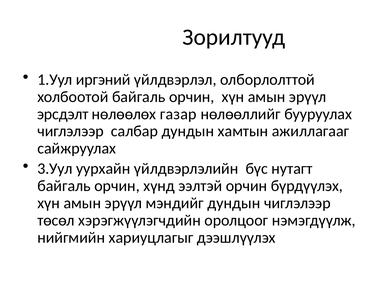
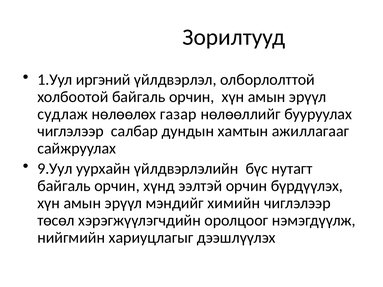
эрсдэлт: эрсдэлт -> судлаж
3.Уул: 3.Уул -> 9.Уул
мэндийг дундын: дундын -> химийн
